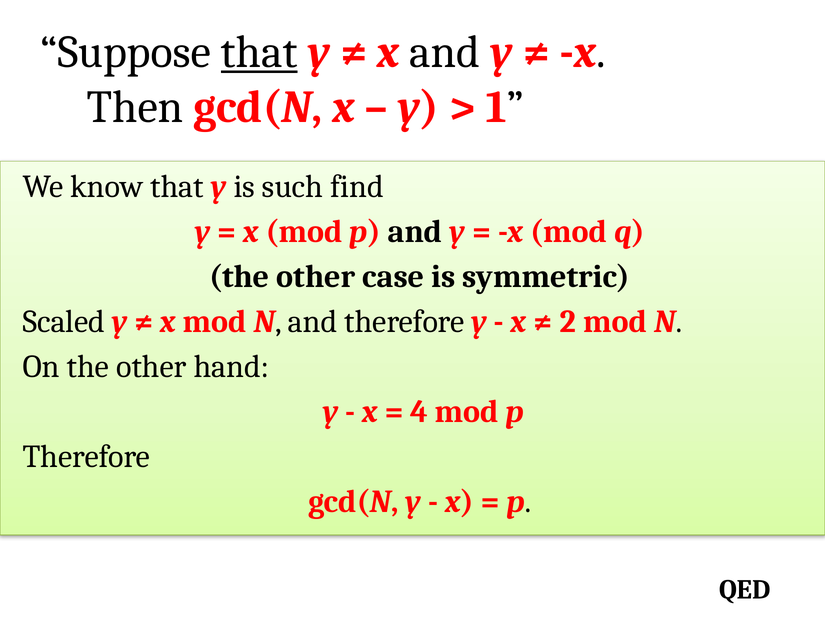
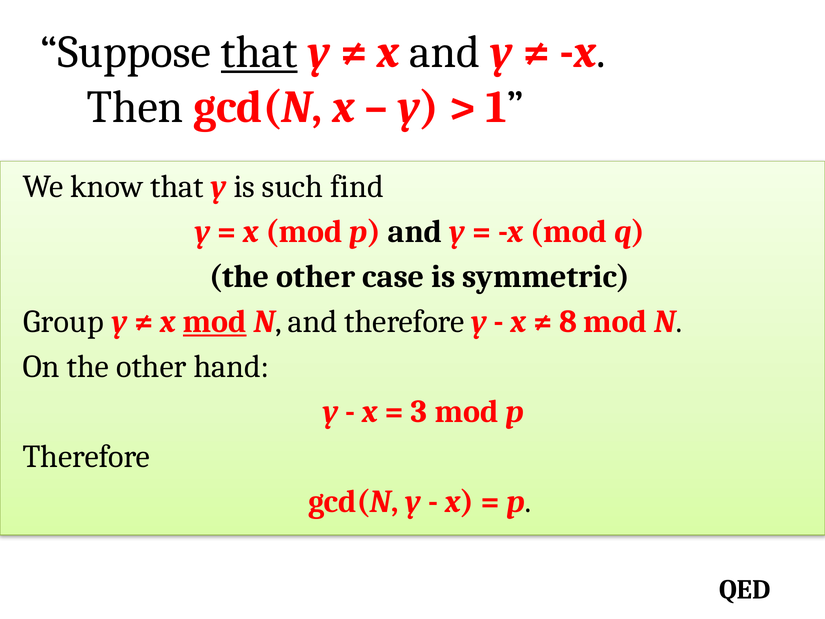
Scaled: Scaled -> Group
mod at (215, 322) underline: none -> present
2: 2 -> 8
4: 4 -> 3
